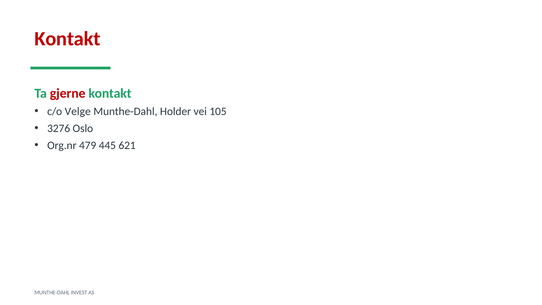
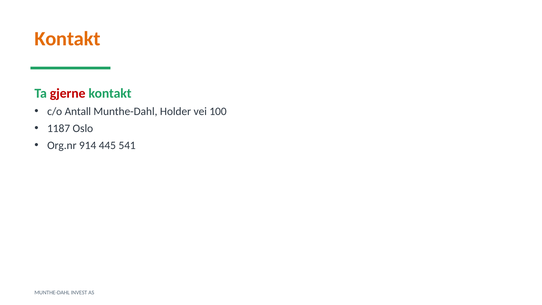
Kontakt at (68, 39) colour: red -> orange
Velge: Velge -> Antall
105: 105 -> 100
3276: 3276 -> 1187
479: 479 -> 914
621: 621 -> 541
